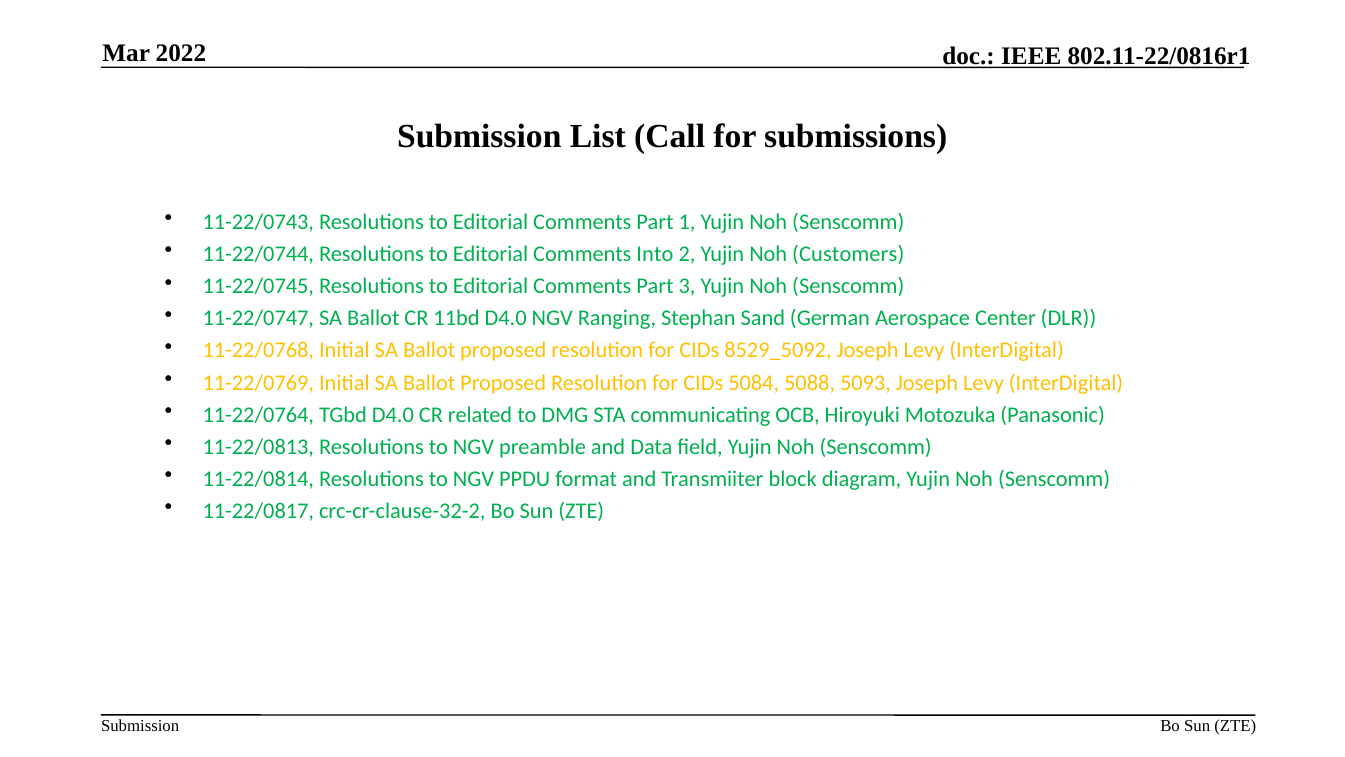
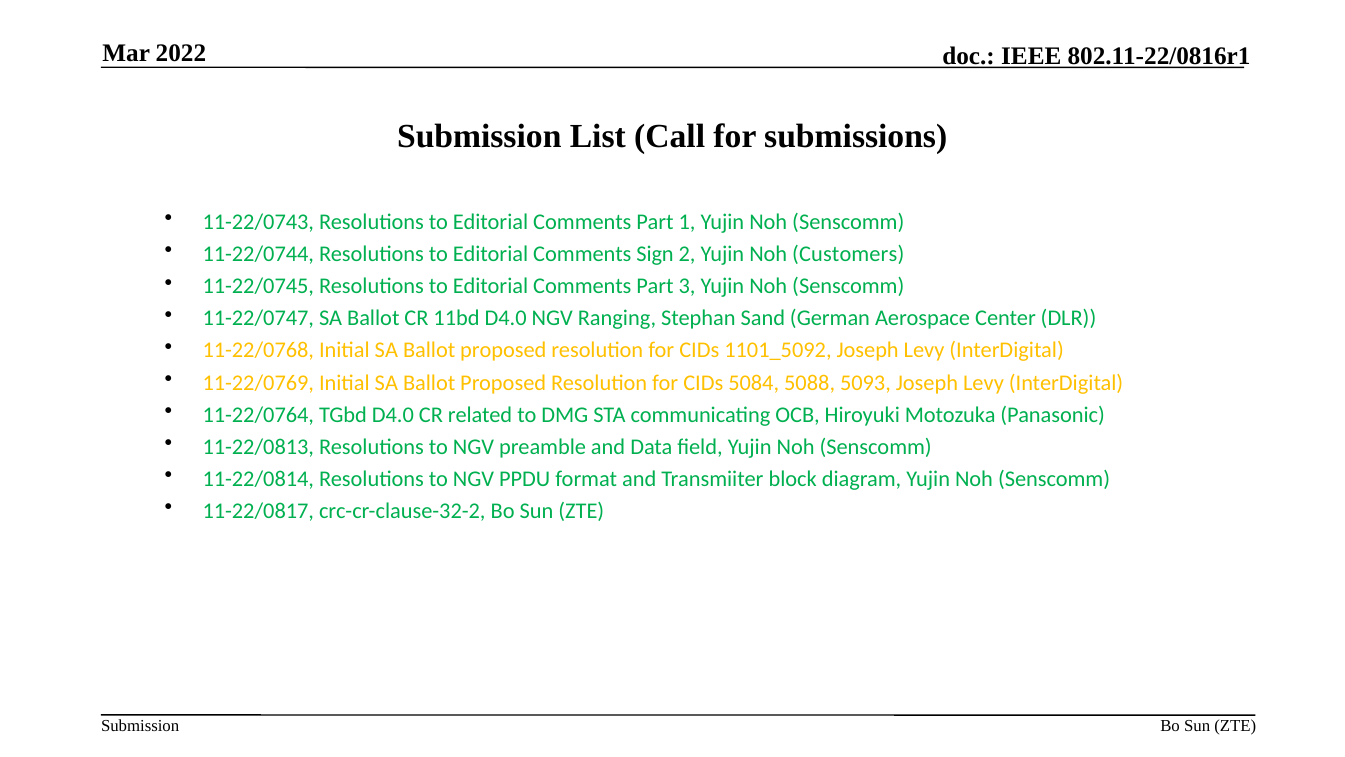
Into: Into -> Sign
8529_5092: 8529_5092 -> 1101_5092
